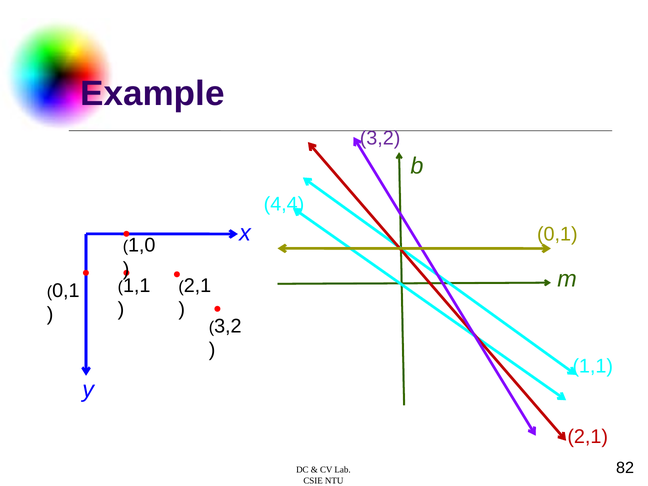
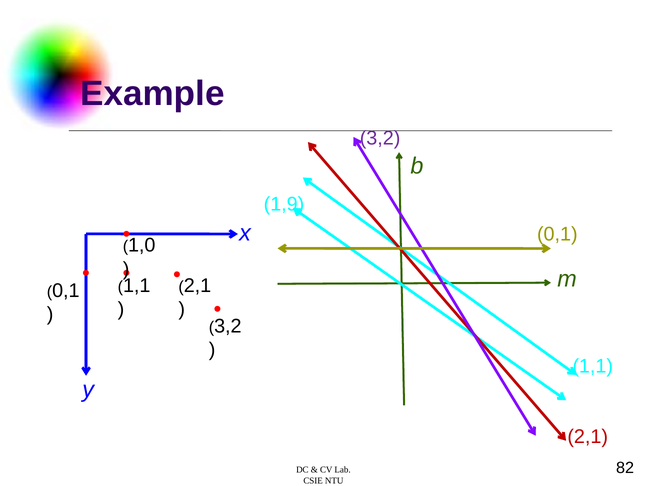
4,4: 4,4 -> 1,9
